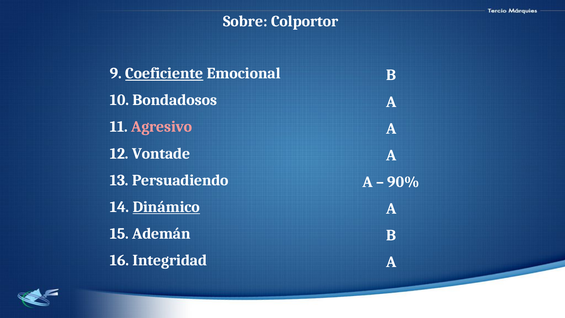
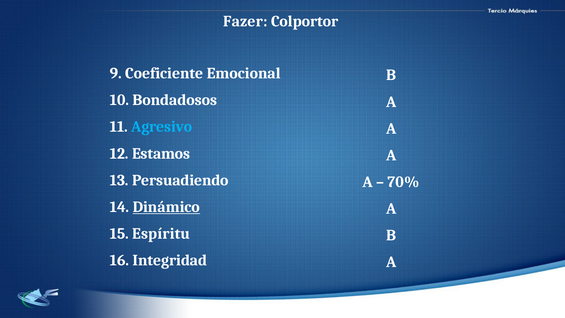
Sobre: Sobre -> Fazer
Coeficiente underline: present -> none
Agresivo colour: pink -> light blue
Vontade: Vontade -> Estamos
90%: 90% -> 70%
Ademán: Ademán -> Espíritu
